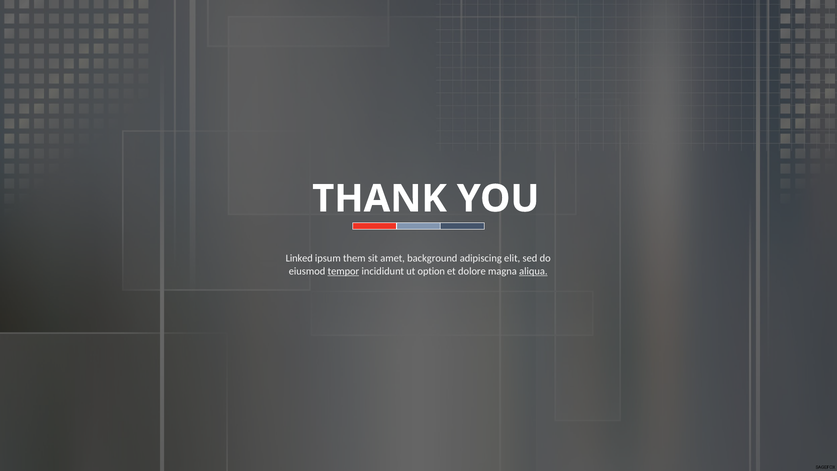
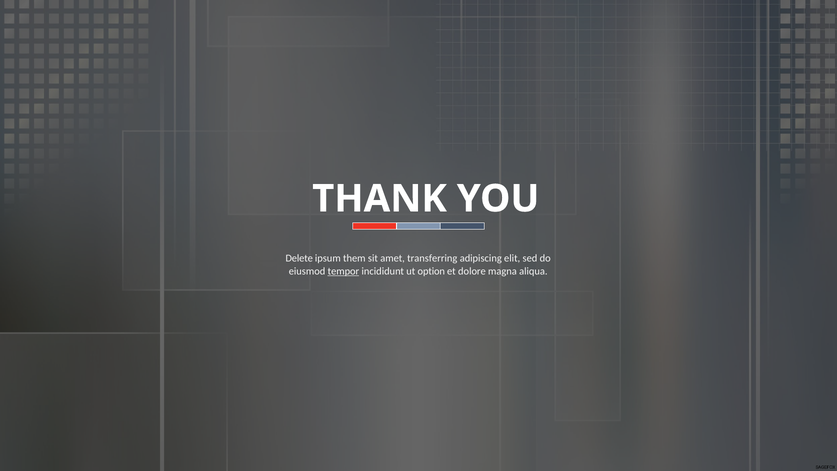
Linked: Linked -> Delete
background: background -> transferring
aliqua underline: present -> none
